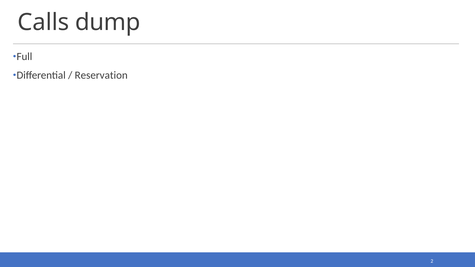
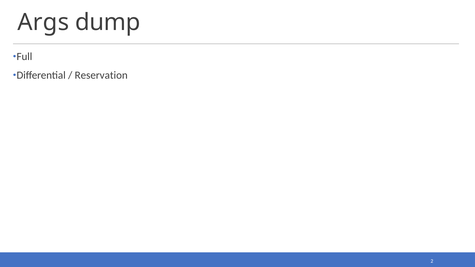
Calls: Calls -> Args
